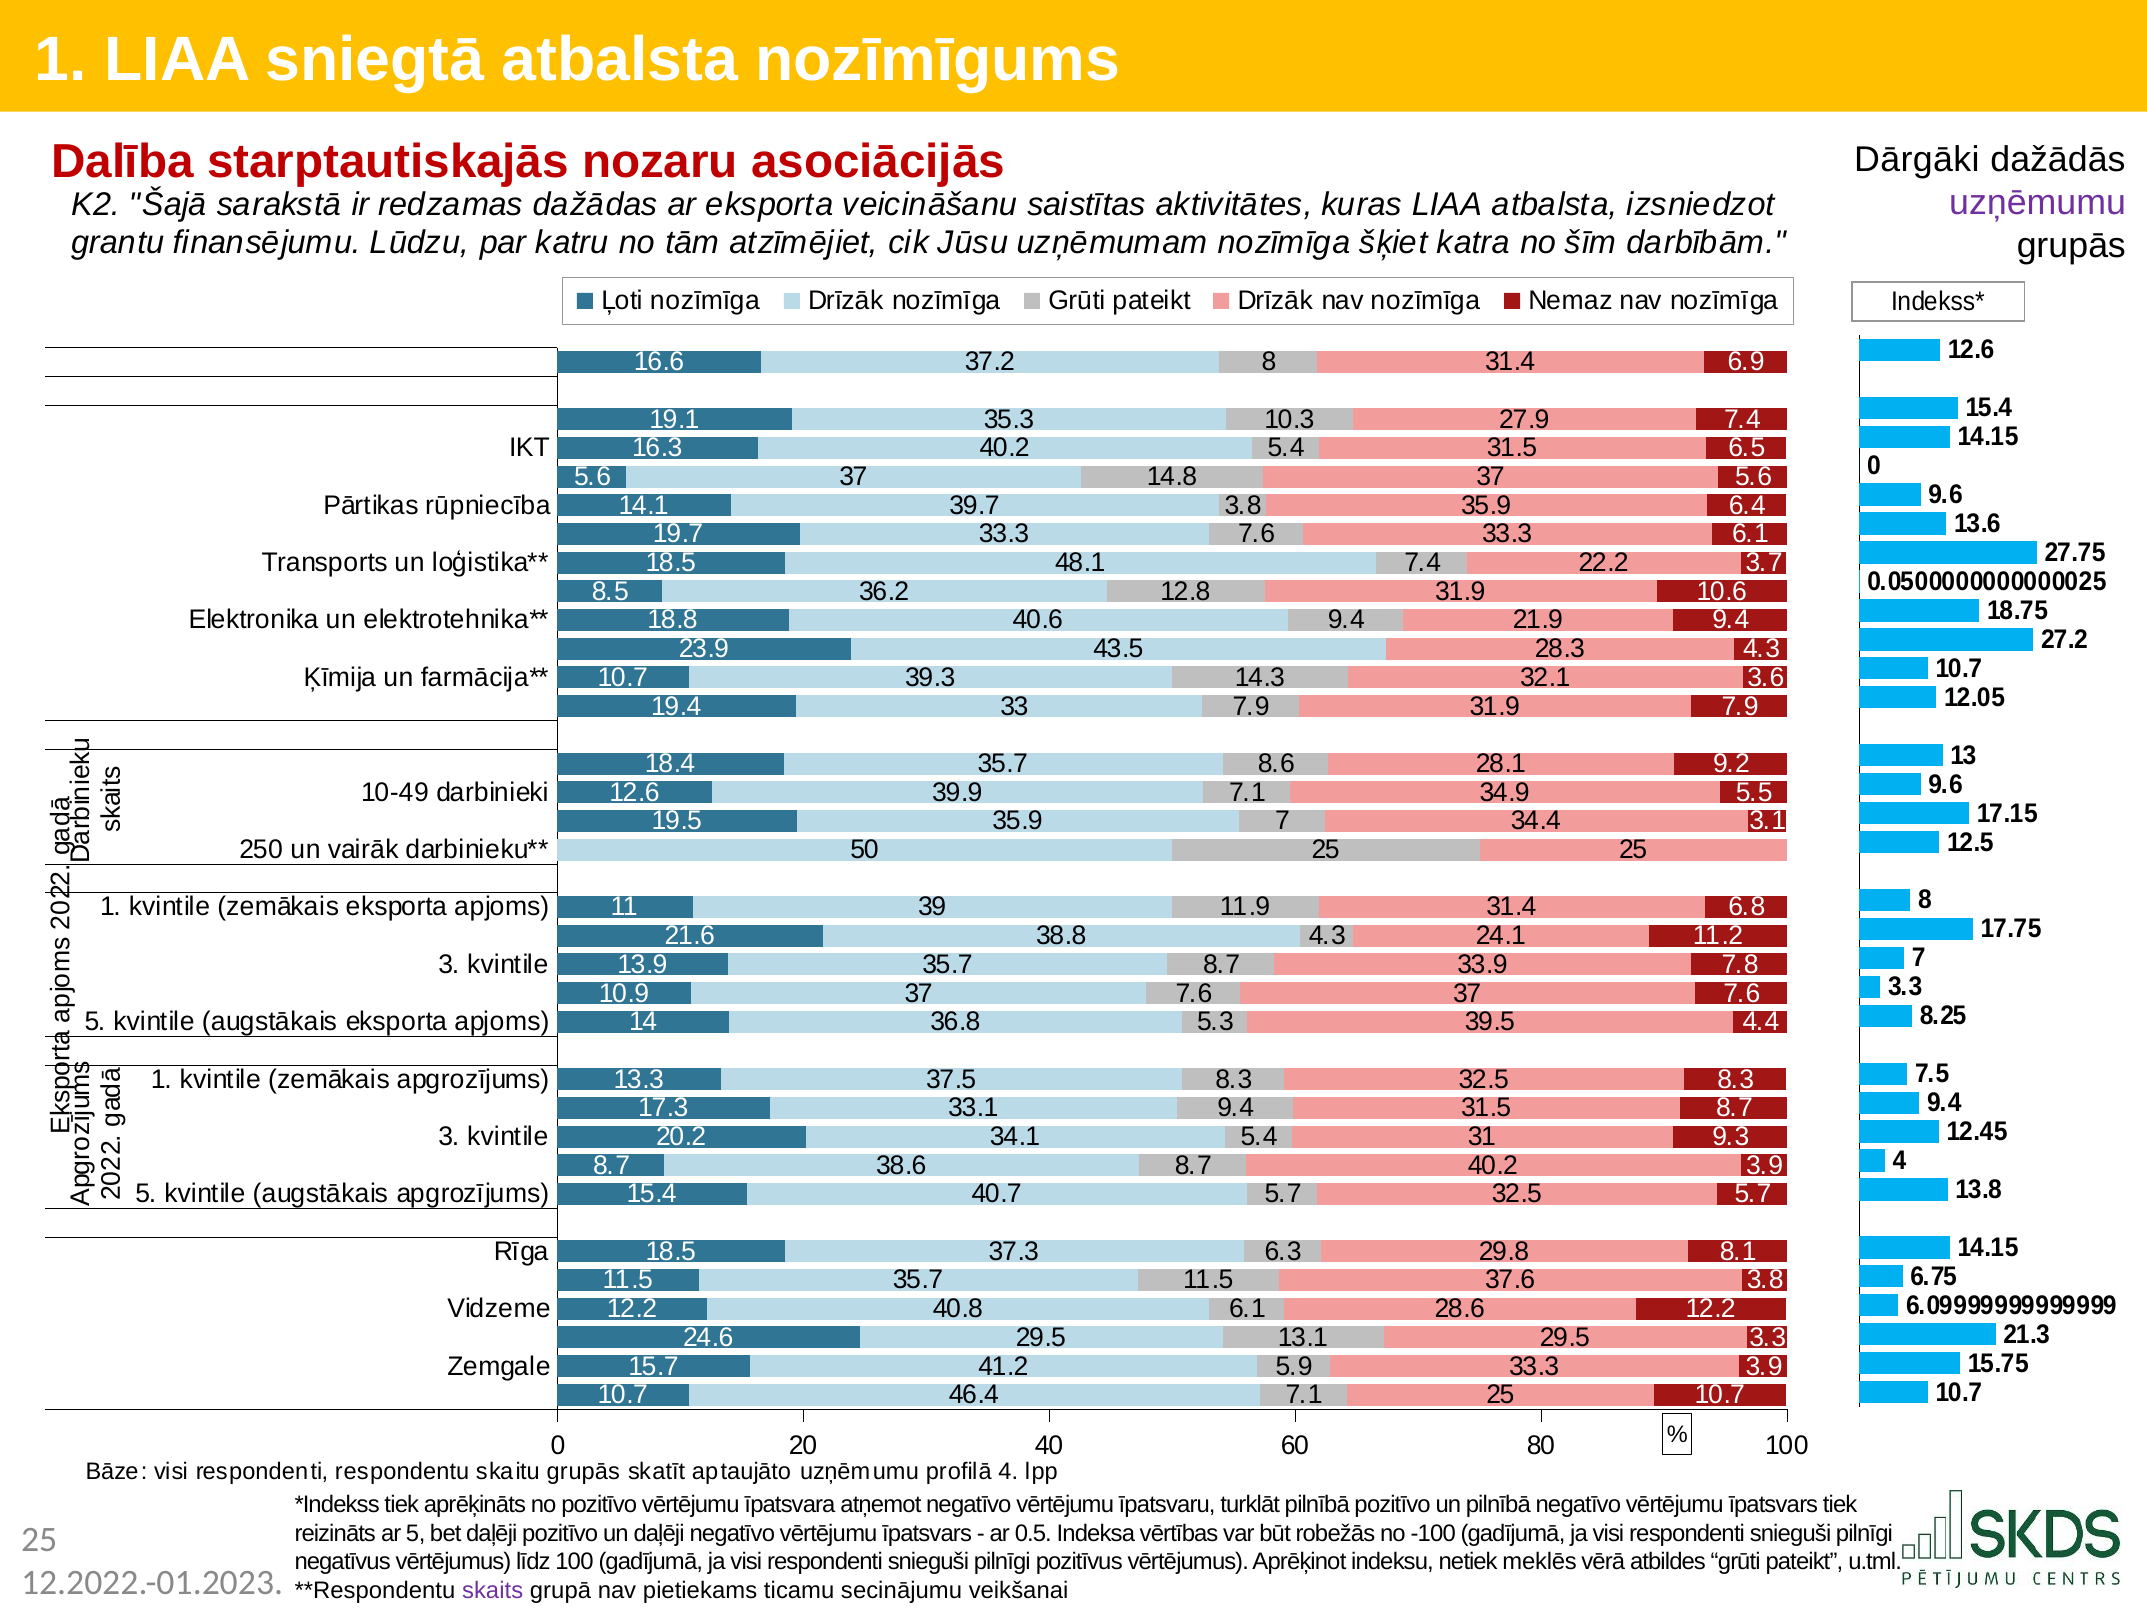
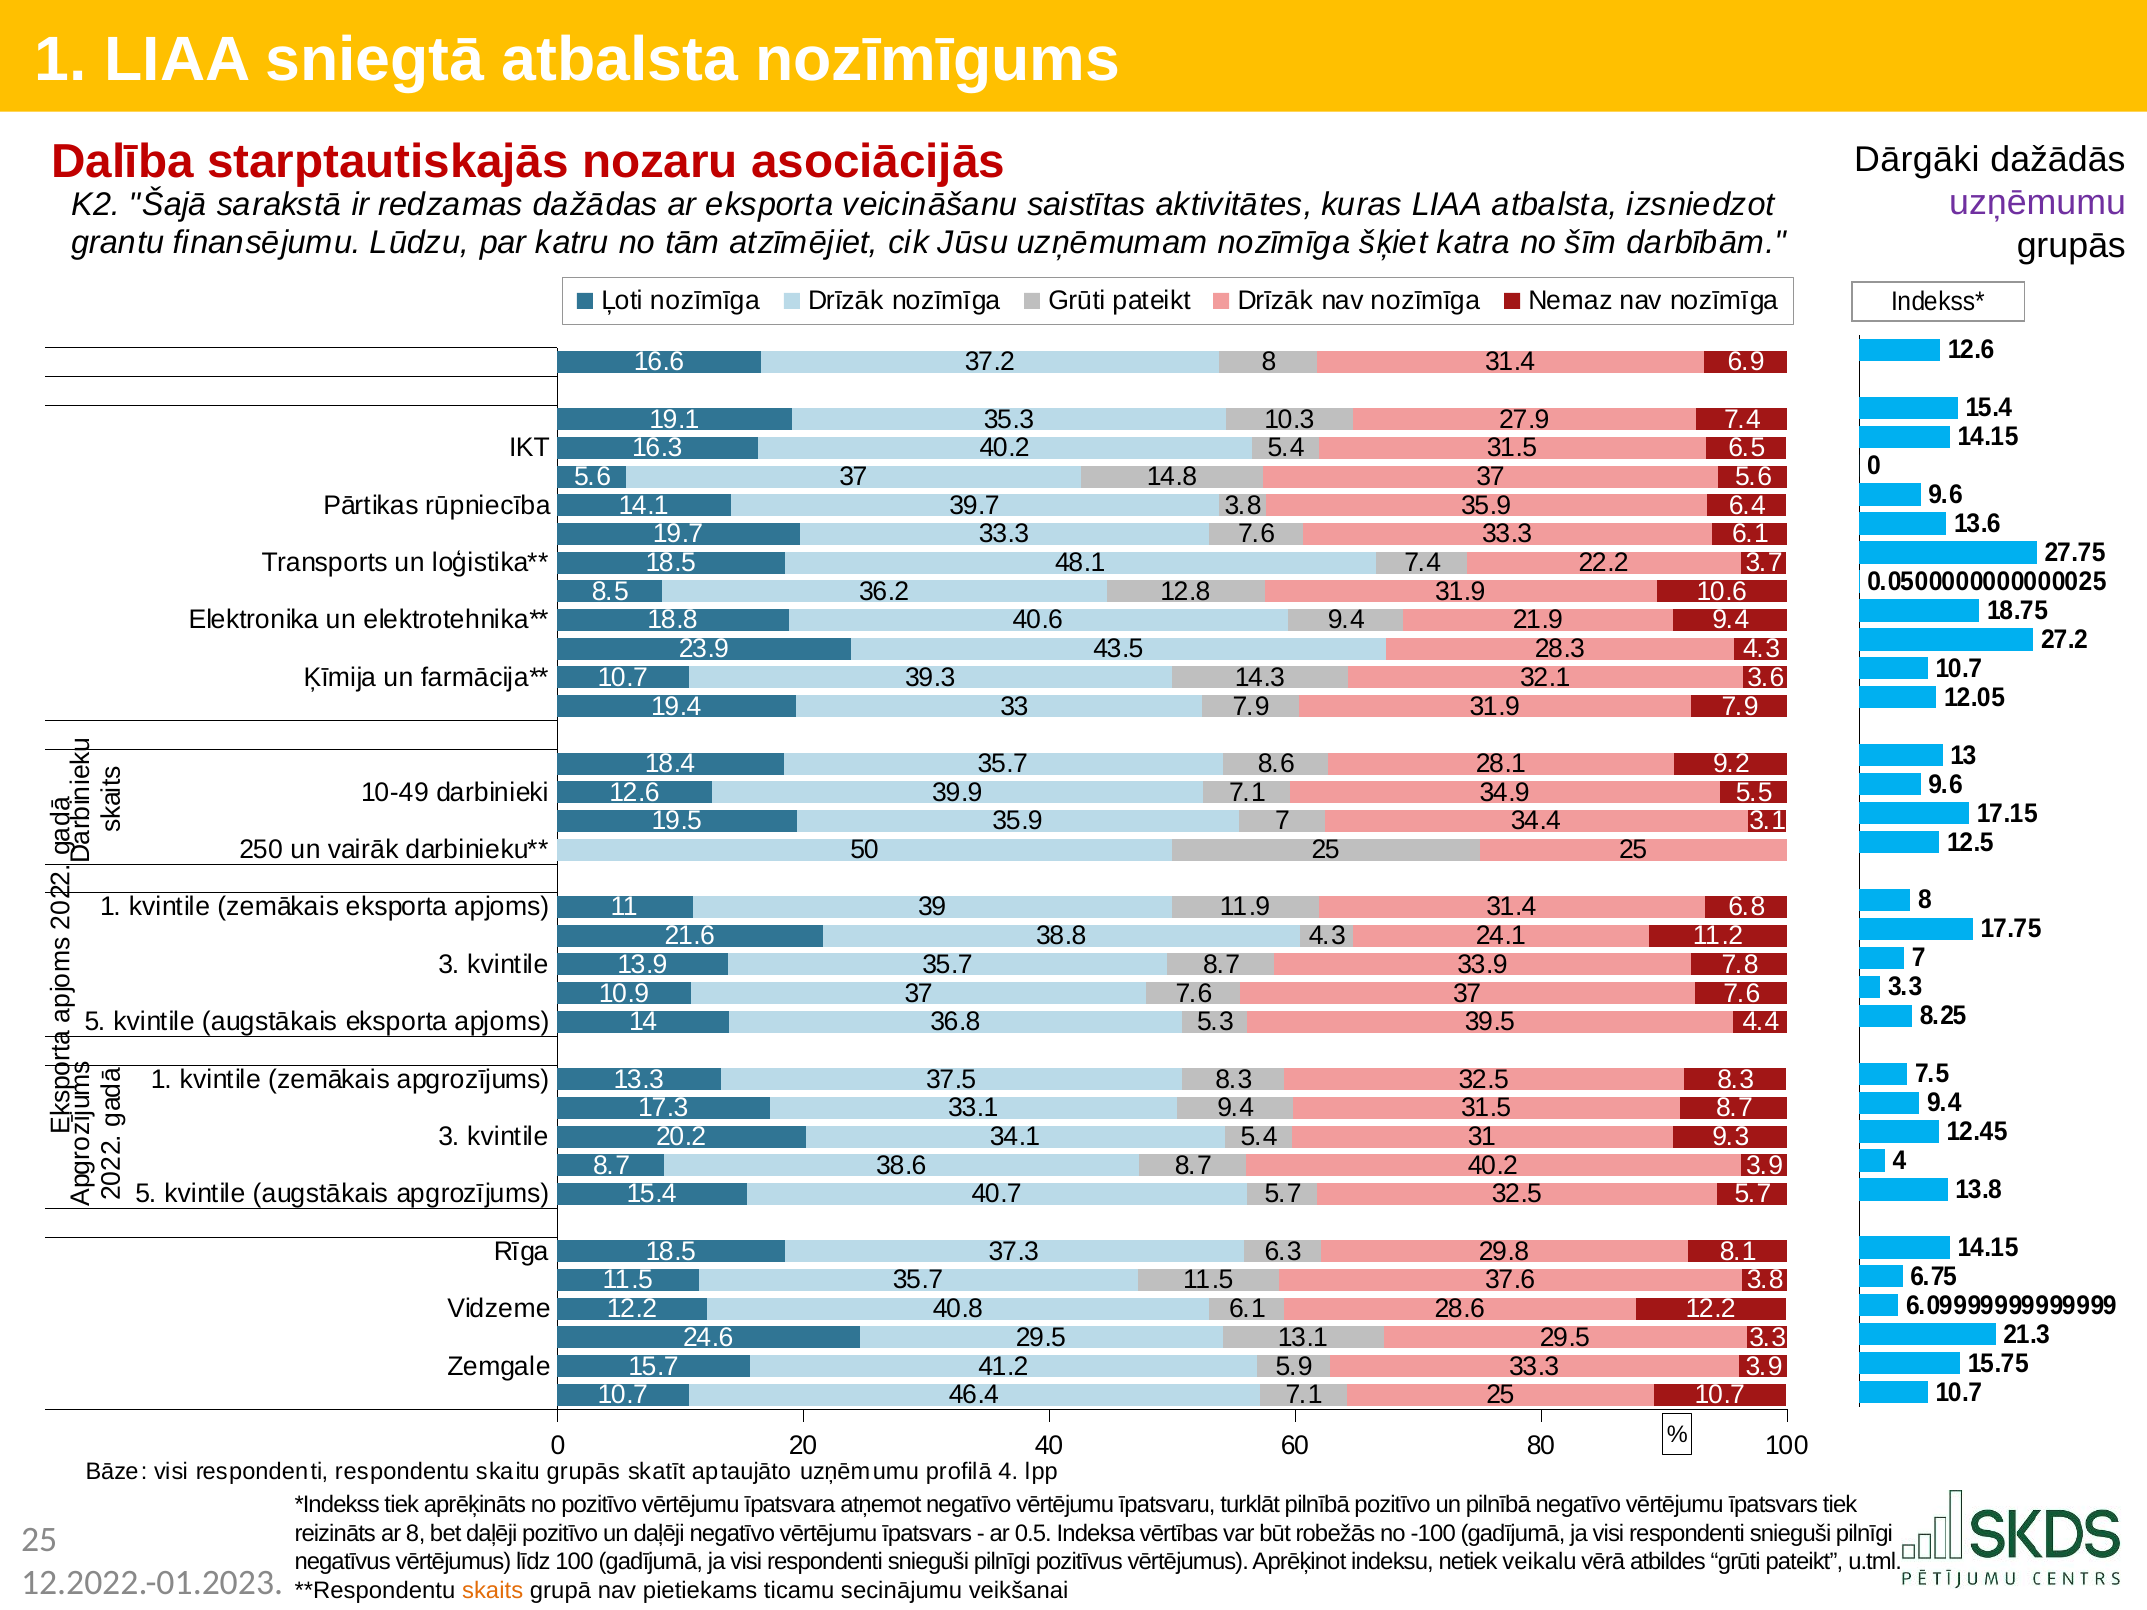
ar 5: 5 -> 8
meklēs: meklēs -> veikalu
skaits colour: purple -> orange
